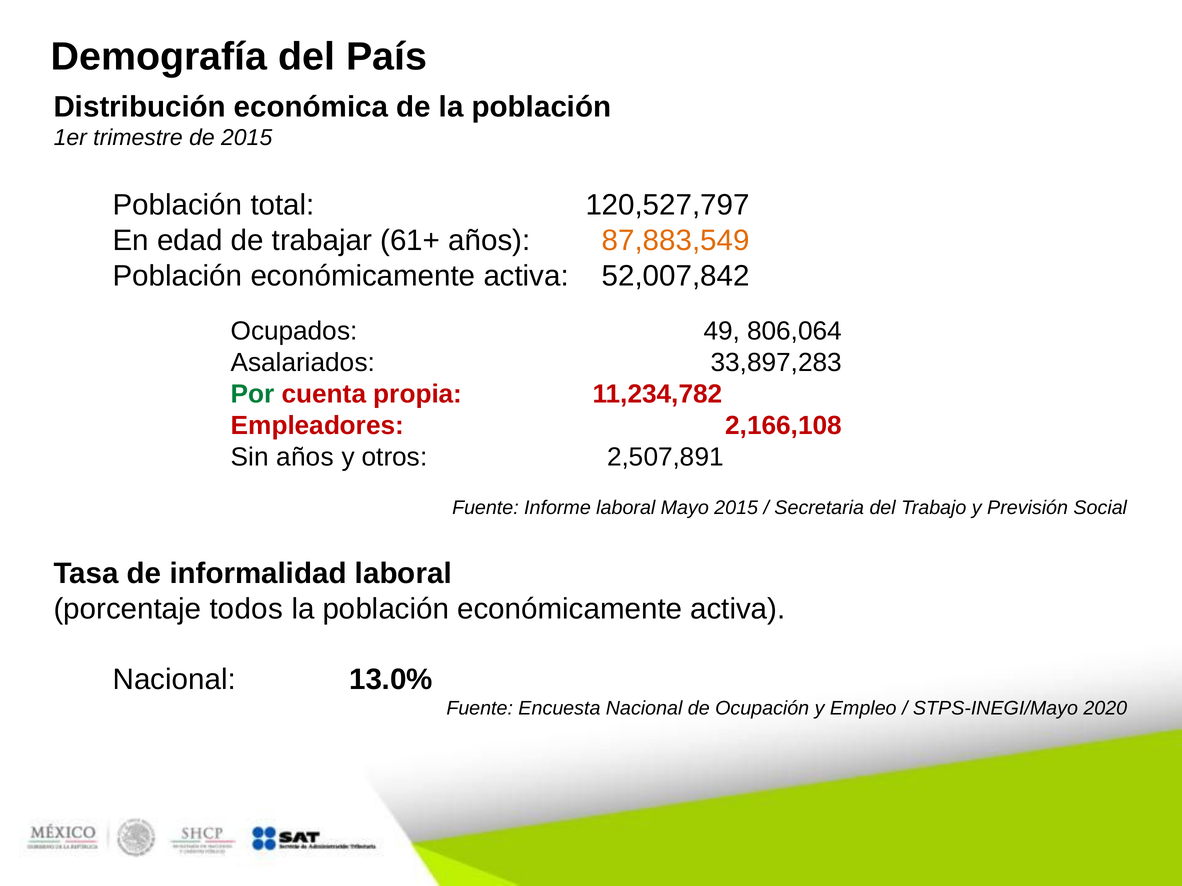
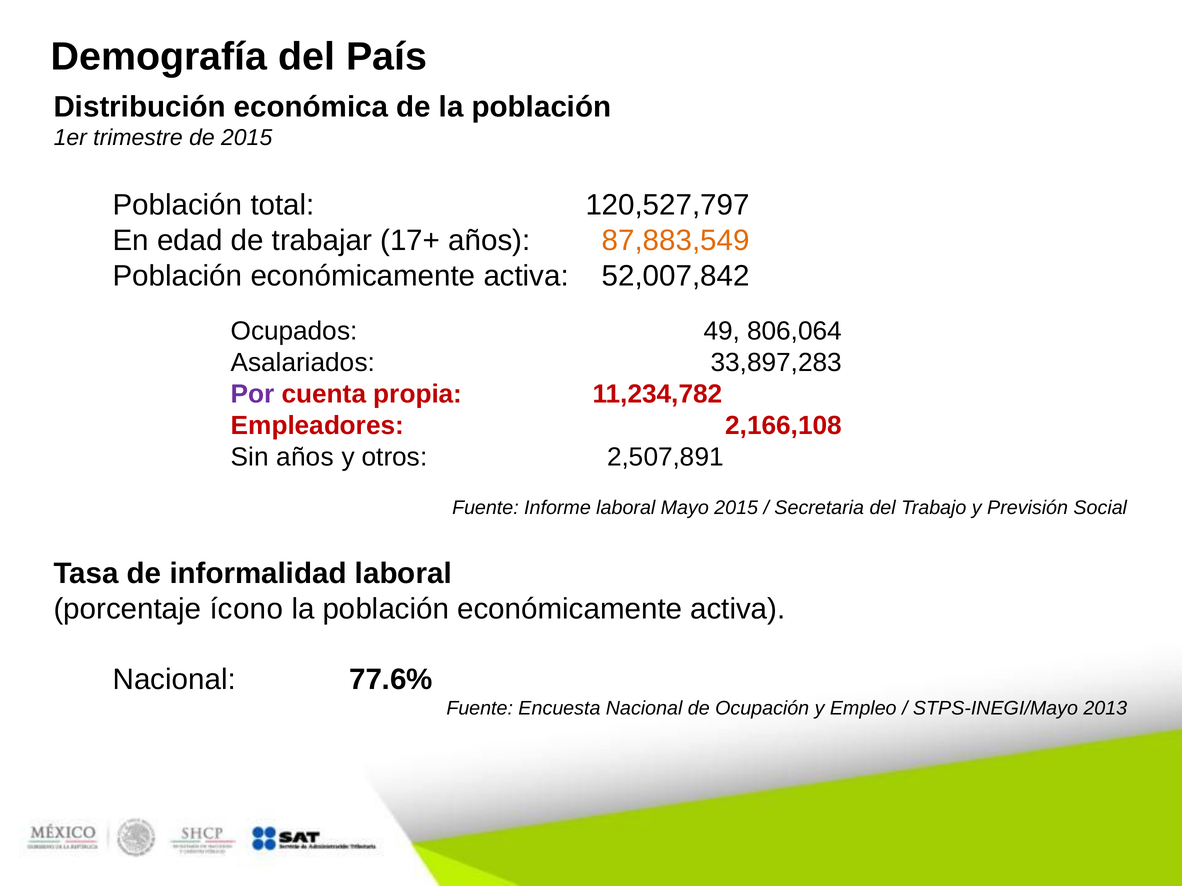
61+: 61+ -> 17+
Por colour: green -> purple
todos: todos -> ícono
13.0%: 13.0% -> 77.6%
2020: 2020 -> 2013
